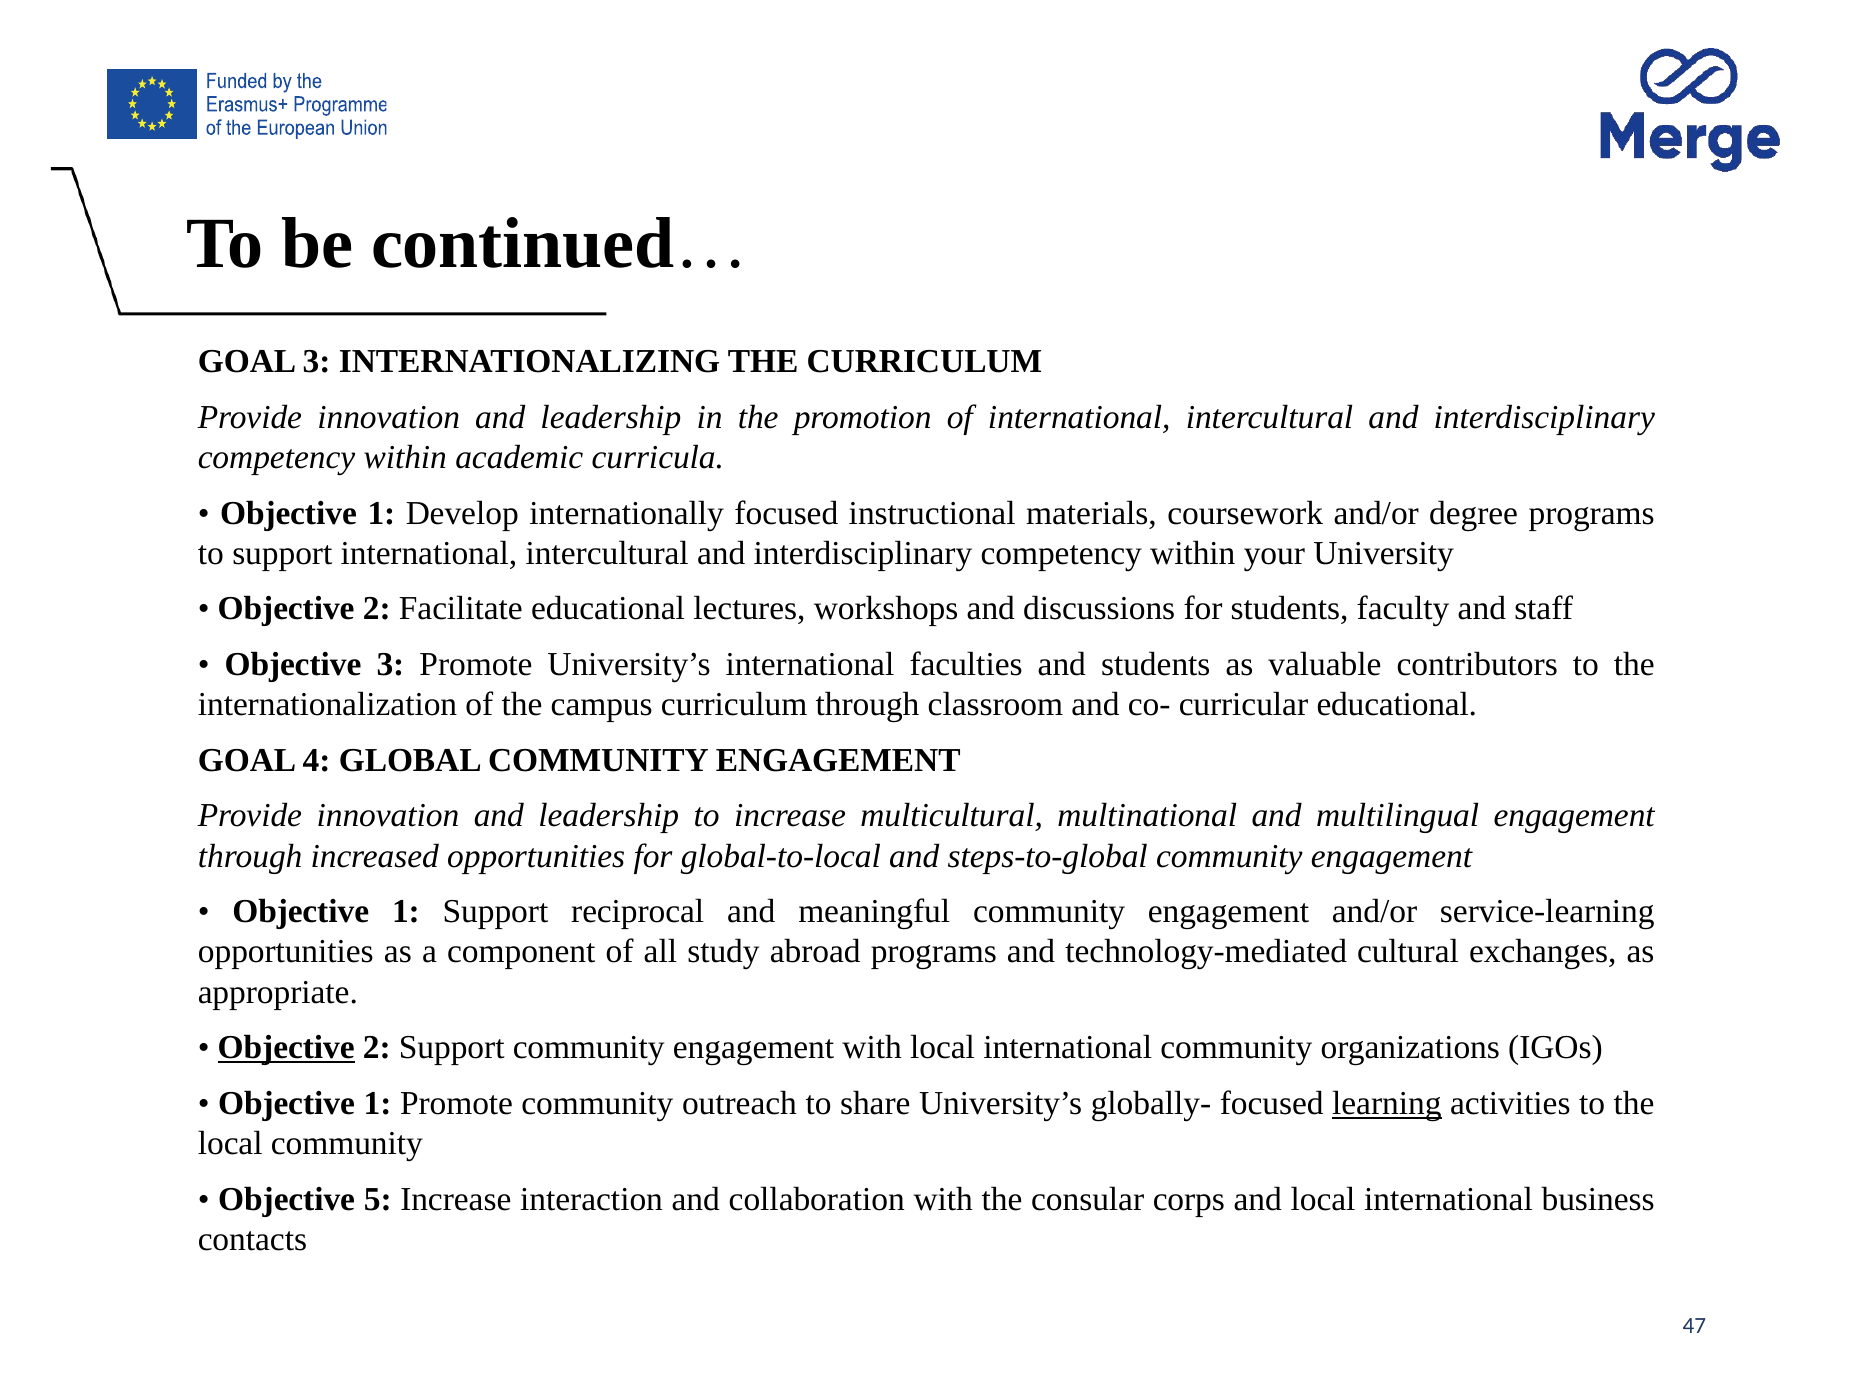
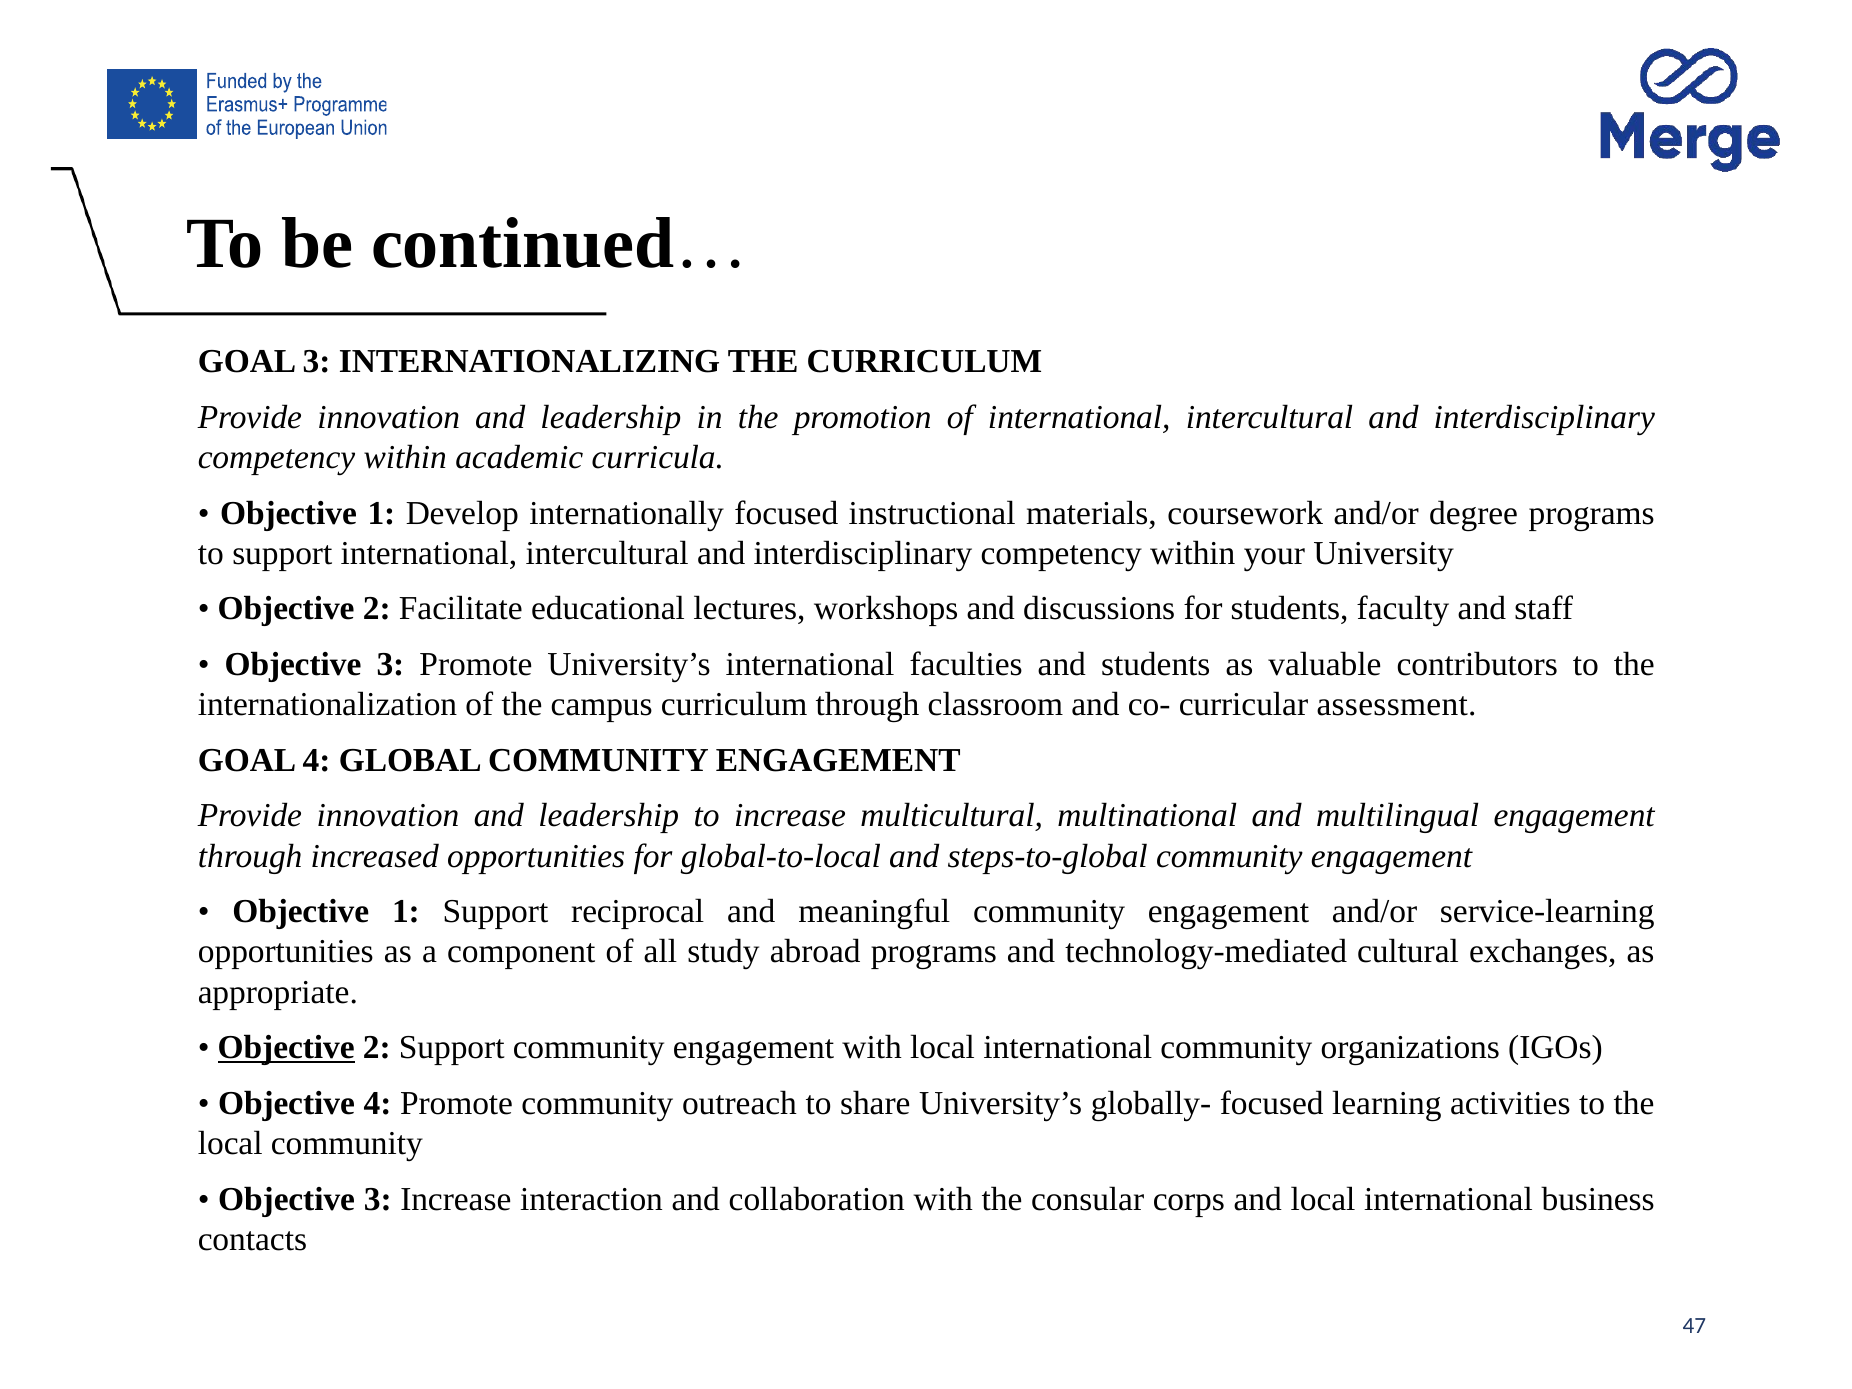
curricular educational: educational -> assessment
1 at (378, 1103): 1 -> 4
learning underline: present -> none
5 at (378, 1199): 5 -> 3
